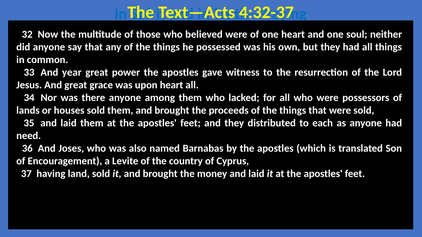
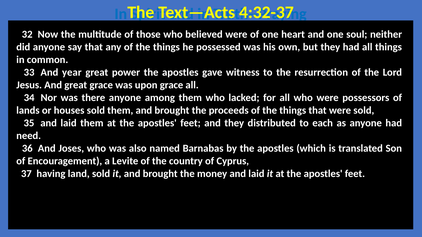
upon heart: heart -> grace
